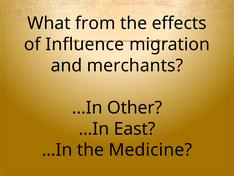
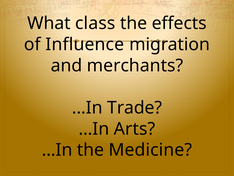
from: from -> class
Other: Other -> Trade
East: East -> Arts
